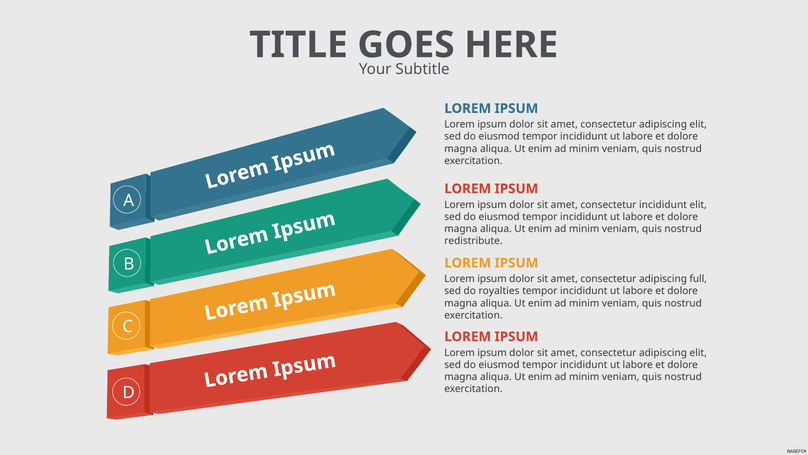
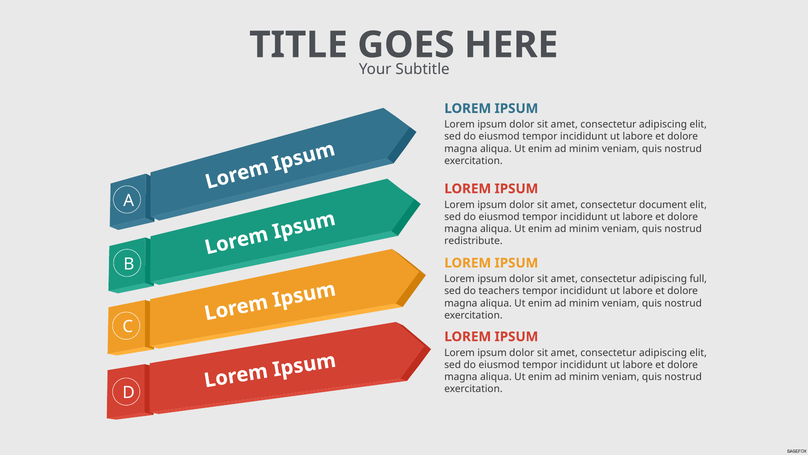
consectetur incididunt: incididunt -> document
royalties: royalties -> teachers
